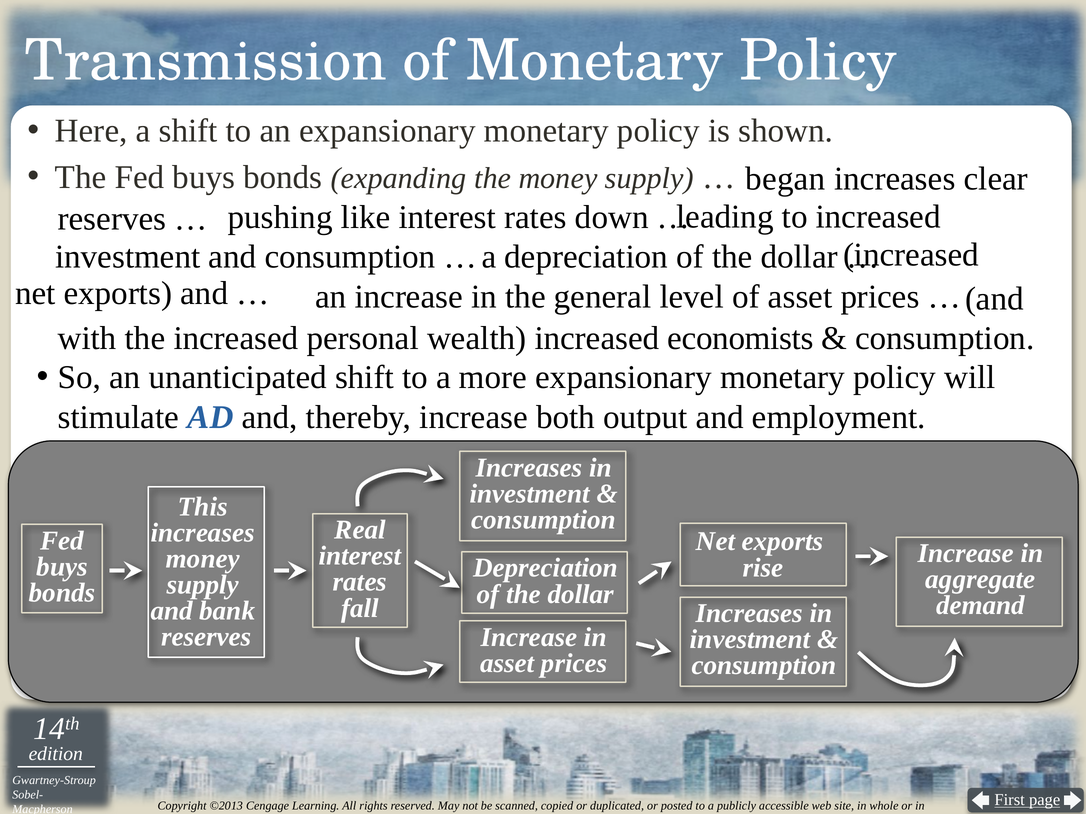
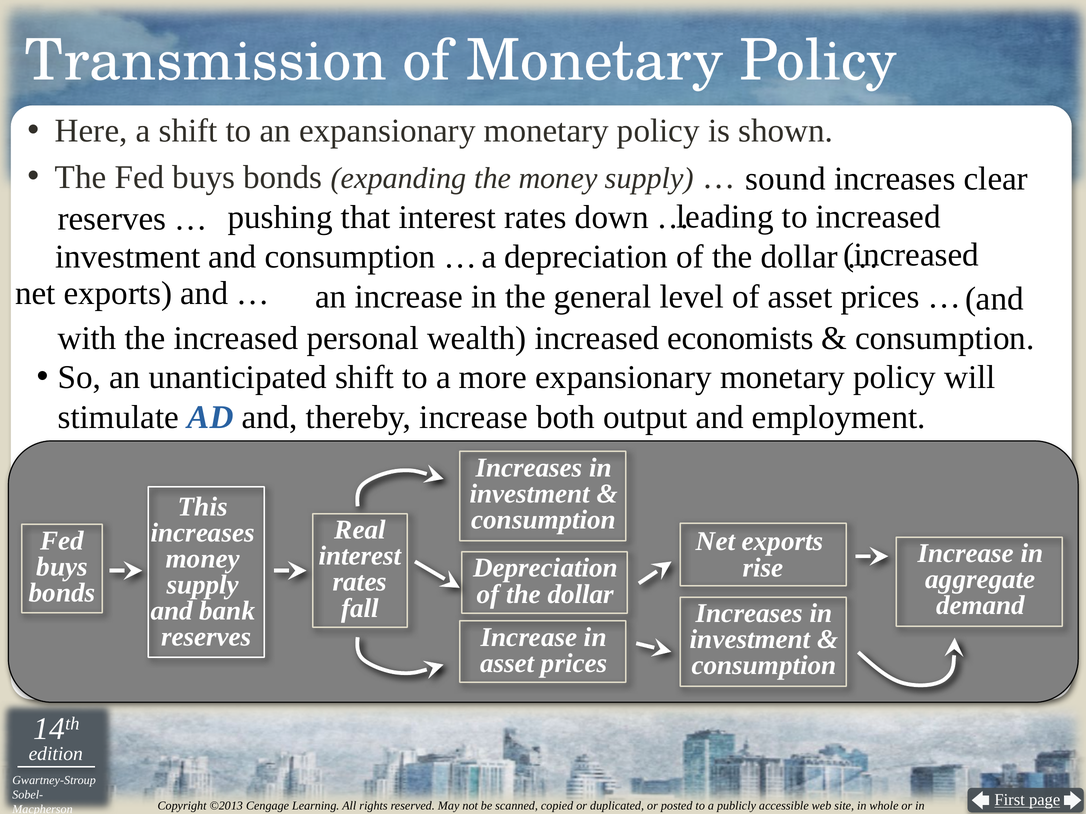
began: began -> sound
like: like -> that
